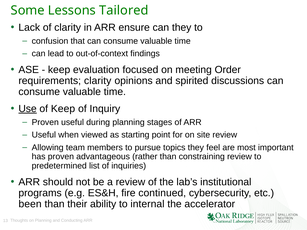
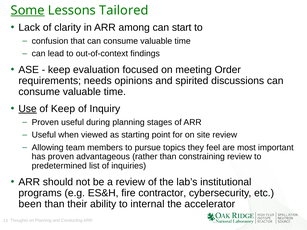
Some underline: none -> present
ensure: ensure -> among
can they: they -> start
requirements clarity: clarity -> needs
continued: continued -> contractor
